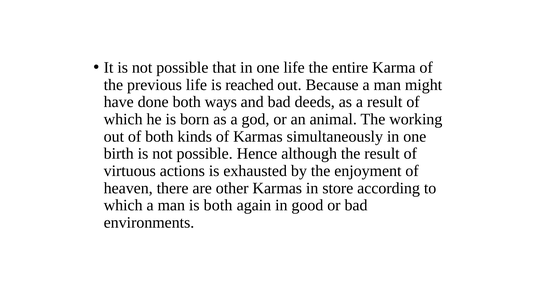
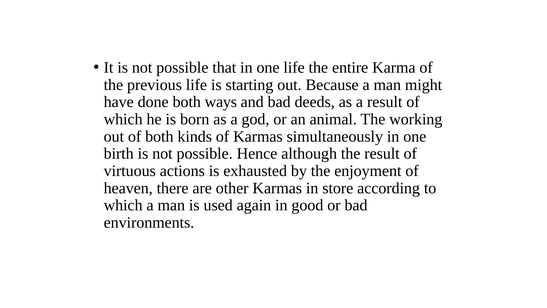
reached: reached -> starting
is both: both -> used
